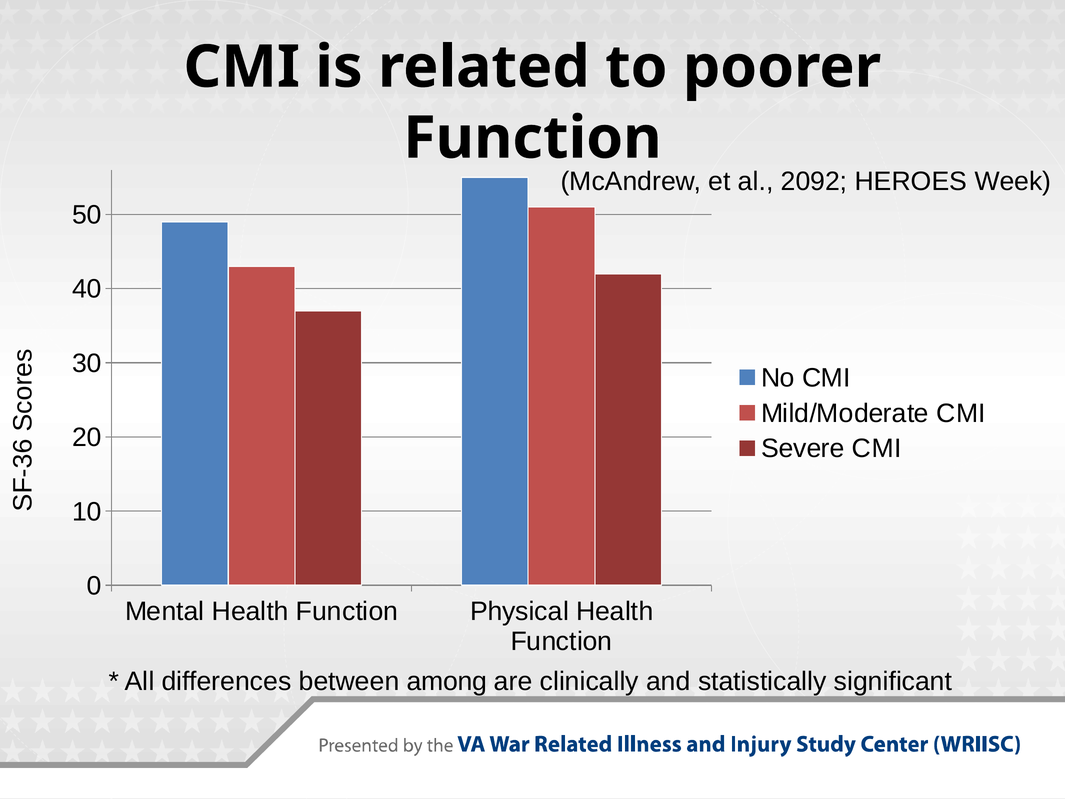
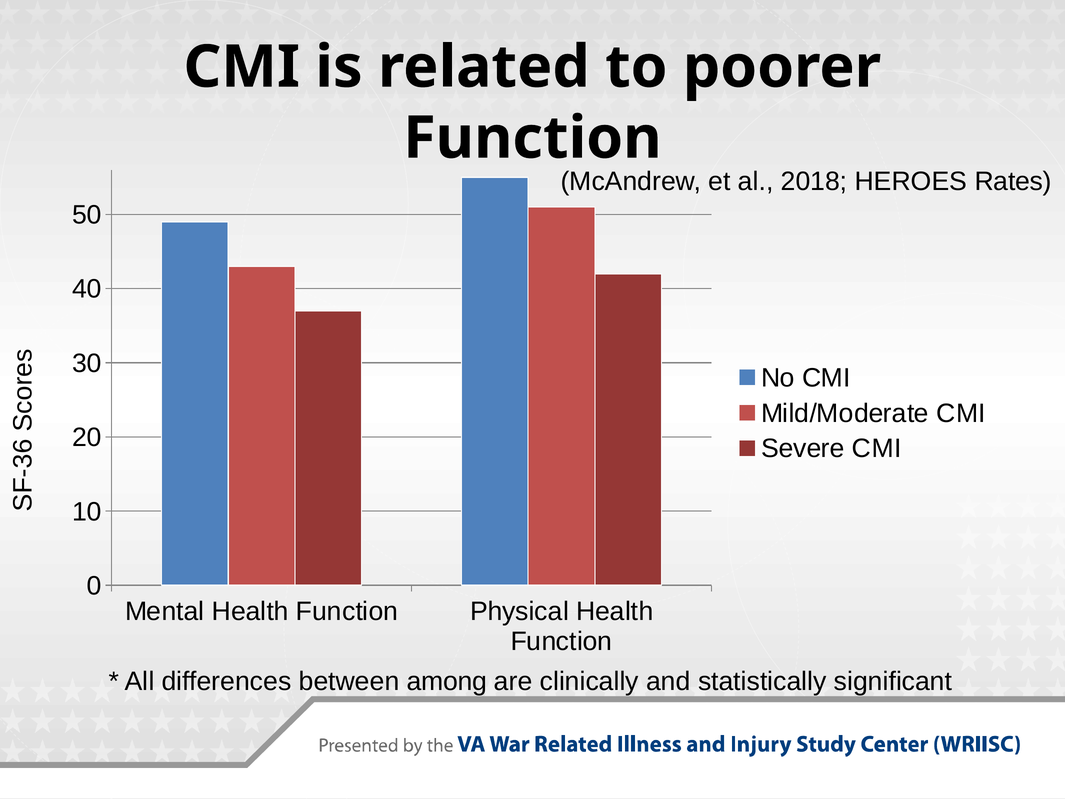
2092: 2092 -> 2018
Week: Week -> Rates
